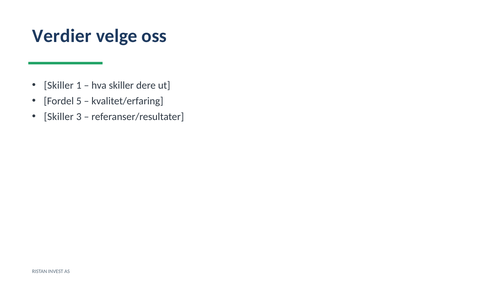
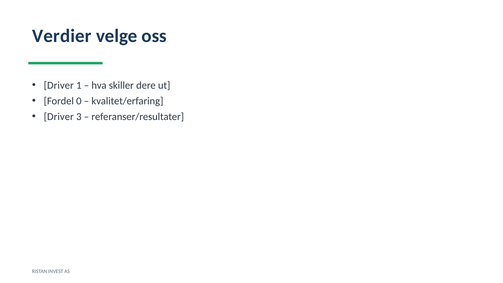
Skiller at (59, 85): Skiller -> Driver
5: 5 -> 0
Skiller at (59, 117): Skiller -> Driver
